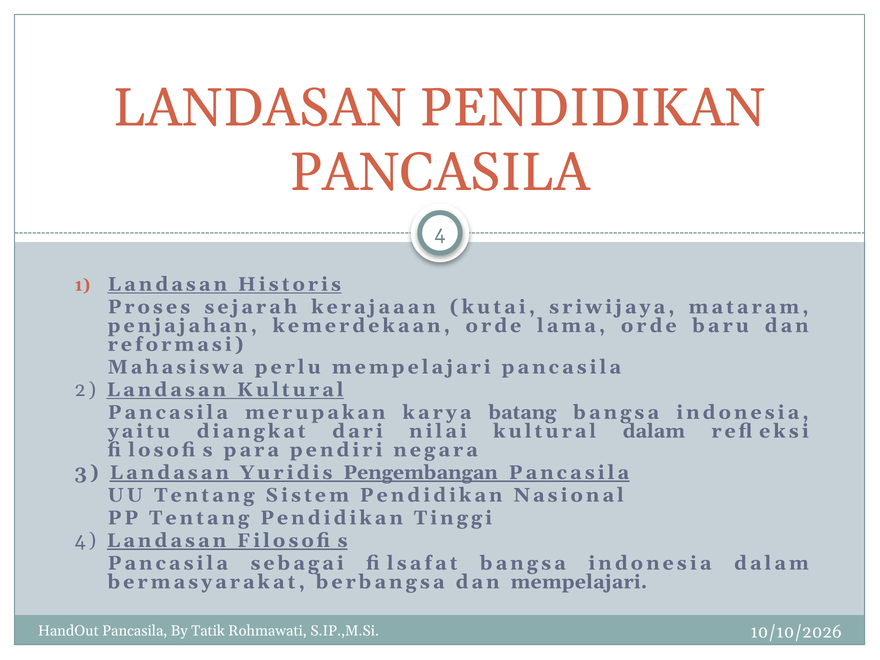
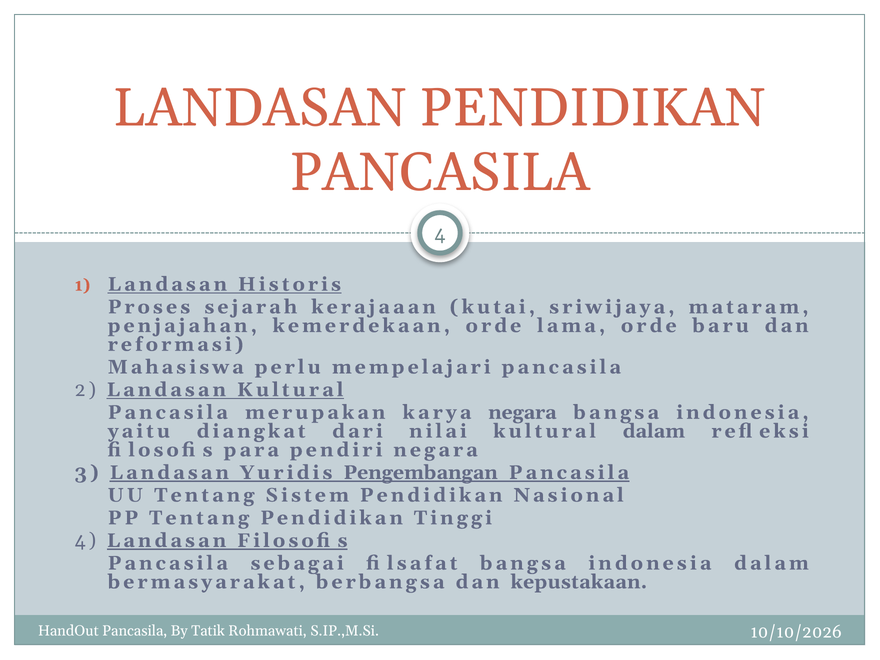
karya batang: batang -> negara
dan mempelajari: mempelajari -> kepustakaan
